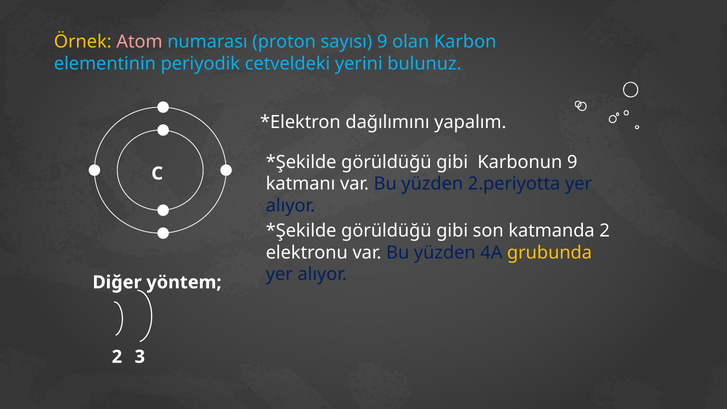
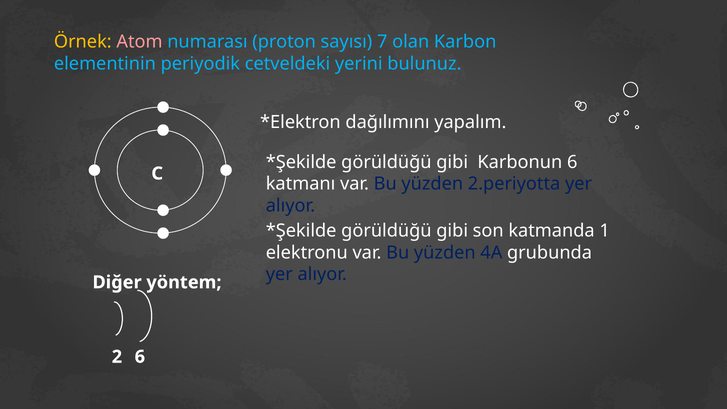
sayısı 9: 9 -> 7
Karbonun 9: 9 -> 6
katmanda 2: 2 -> 1
grubunda colour: yellow -> white
2 3: 3 -> 6
